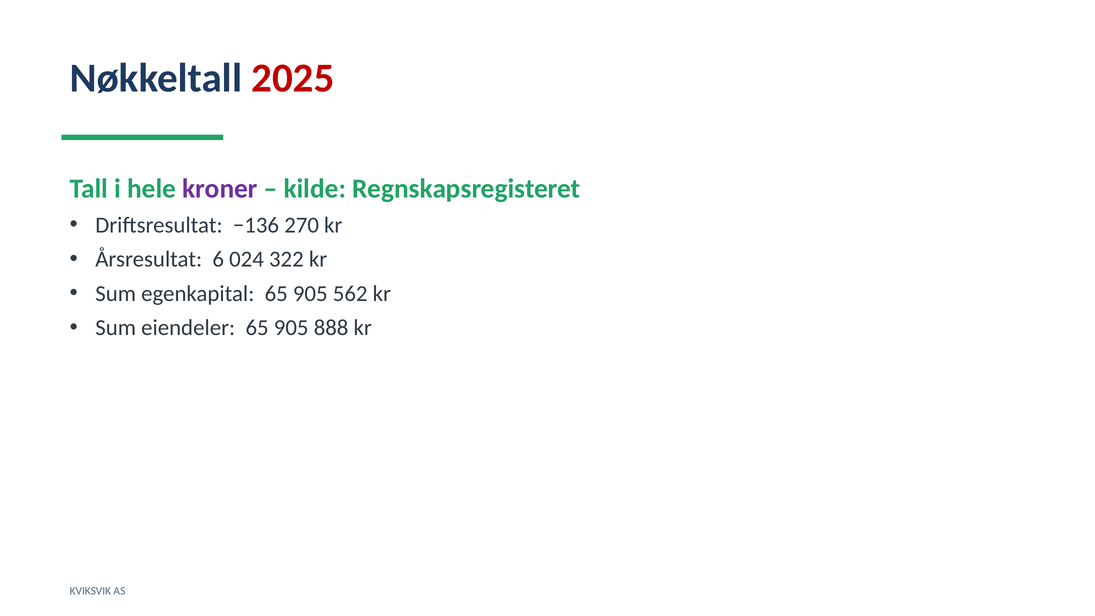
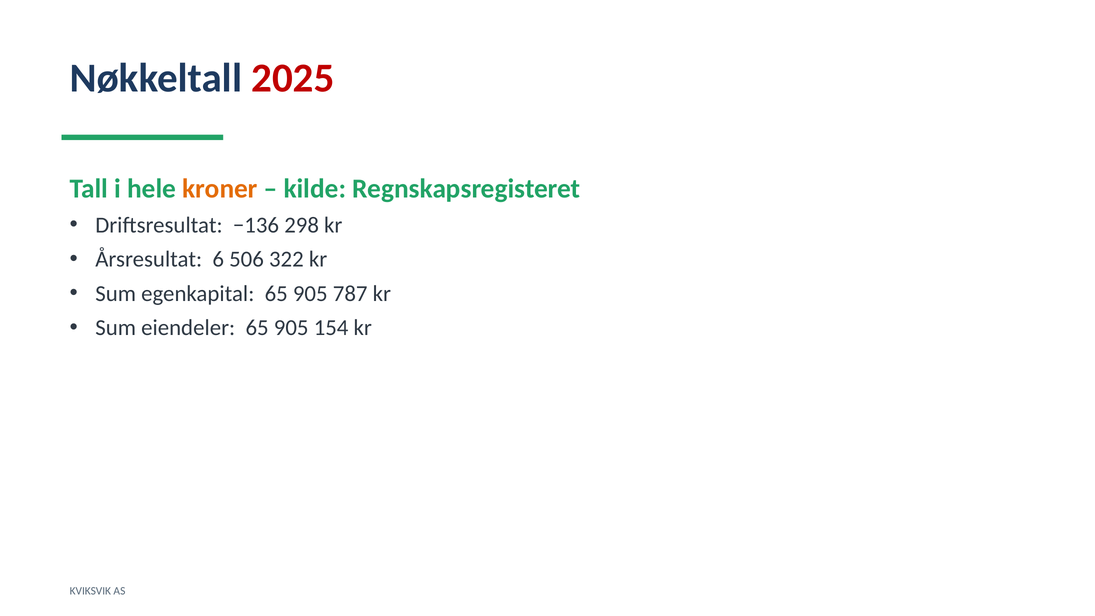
kroner colour: purple -> orange
270: 270 -> 298
024: 024 -> 506
562: 562 -> 787
888: 888 -> 154
